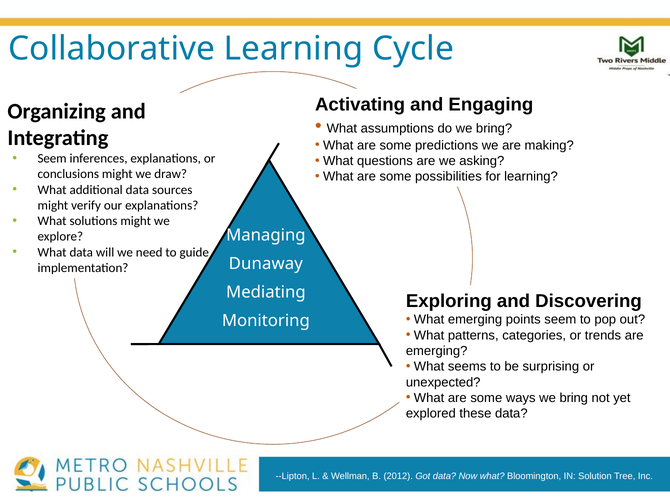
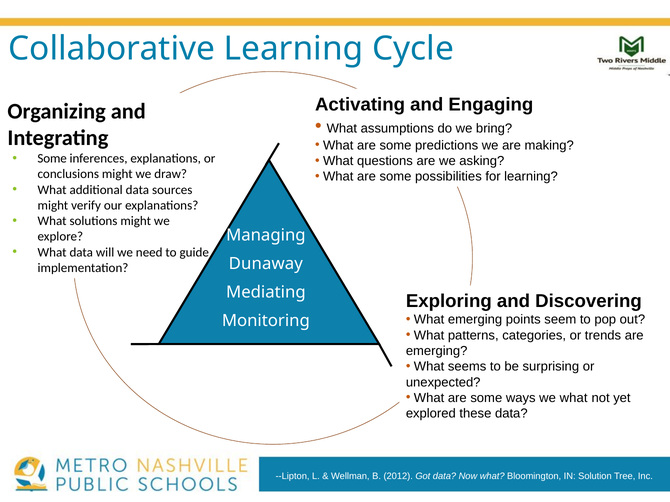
Seem at (52, 159): Seem -> Some
ways we bring: bring -> what
